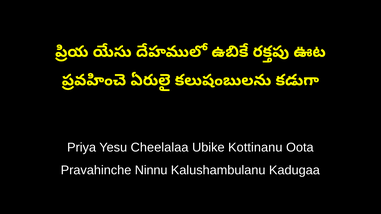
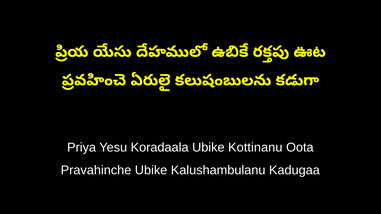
Cheelalaa: Cheelalaa -> Koradaala
Pravahinche Ninnu: Ninnu -> Ubike
